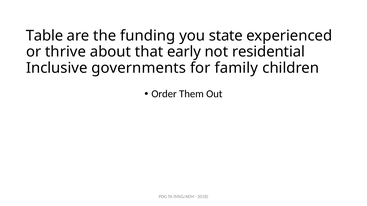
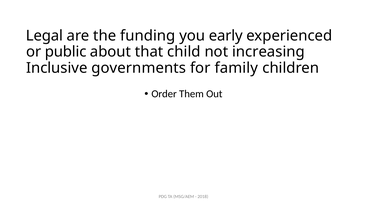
Table: Table -> Legal
state: state -> early
thrive: thrive -> public
early: early -> child
residential: residential -> increasing
